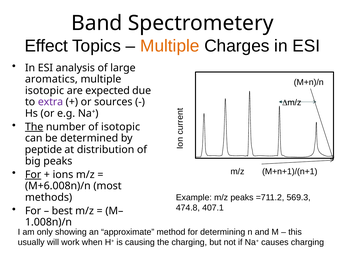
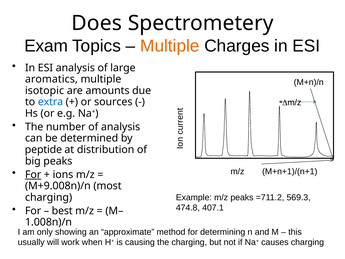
Band: Band -> Does
Effect: Effect -> Exam
expected: expected -> amounts
extra colour: purple -> blue
The at (34, 127) underline: present -> none
of isotopic: isotopic -> analysis
M+6.008n)/n: M+6.008n)/n -> M+9.008n)/n
methods at (49, 197): methods -> charging
